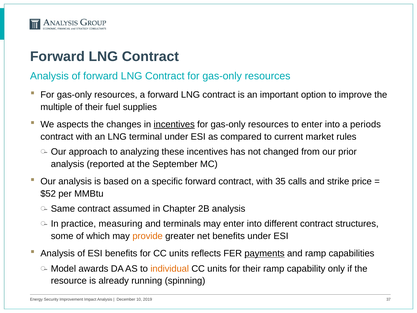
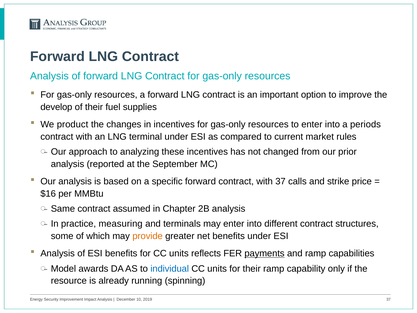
multiple: multiple -> develop
aspects: aspects -> product
incentives at (174, 124) underline: present -> none
with 35: 35 -> 37
$52: $52 -> $16
individual colour: orange -> blue
